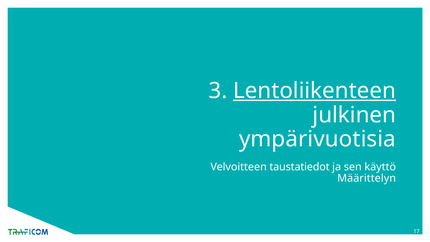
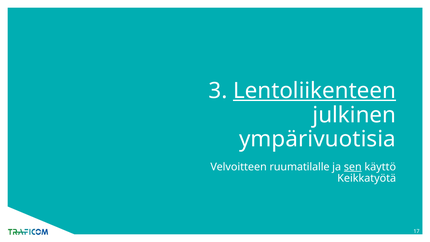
taustatiedot: taustatiedot -> ruumatilalle
sen underline: none -> present
Määrittelyn: Määrittelyn -> Keikkatyötä
